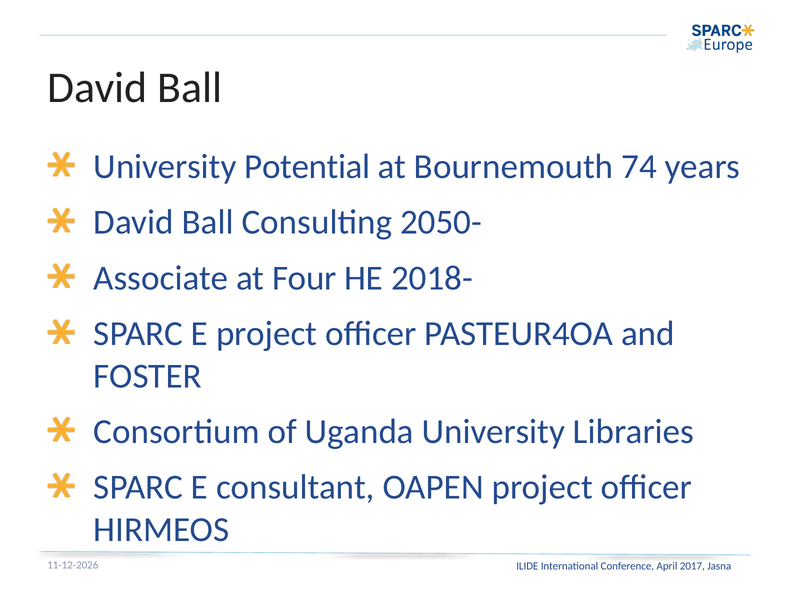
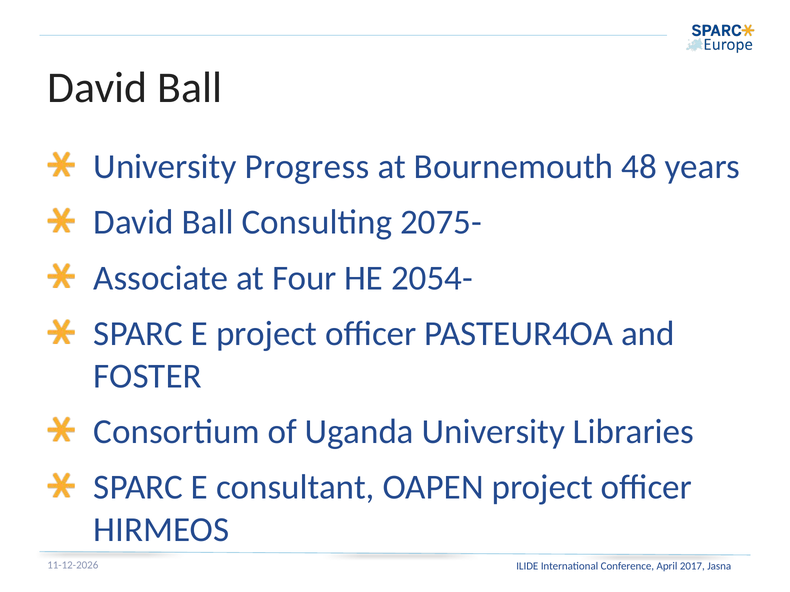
Potential: Potential -> Progress
74: 74 -> 48
2050-: 2050- -> 2075-
2018-: 2018- -> 2054-
